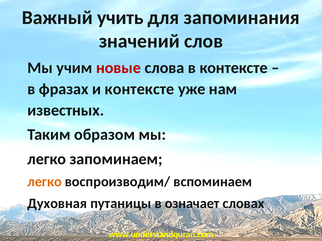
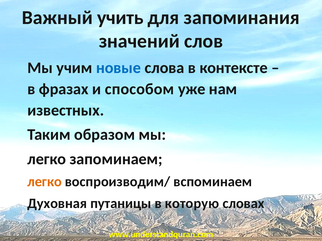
новые colour: red -> blue
и контексте: контексте -> способом
означает: означает -> которую
